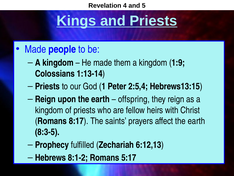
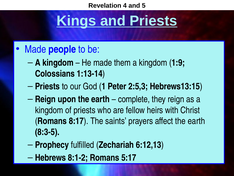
2:5,4: 2:5,4 -> 2:5,3
offspring: offspring -> complete
